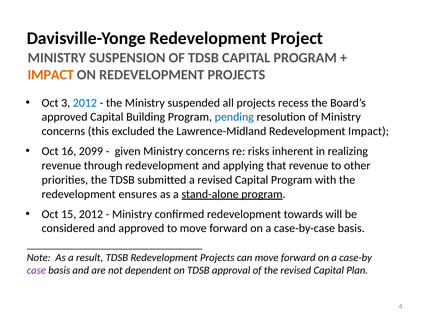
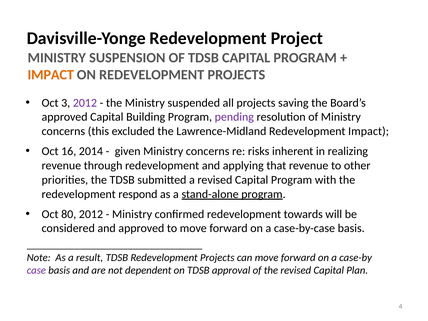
2012 at (85, 103) colour: blue -> purple
recess: recess -> saving
pending colour: blue -> purple
2099: 2099 -> 2014
ensures: ensures -> respond
15: 15 -> 80
